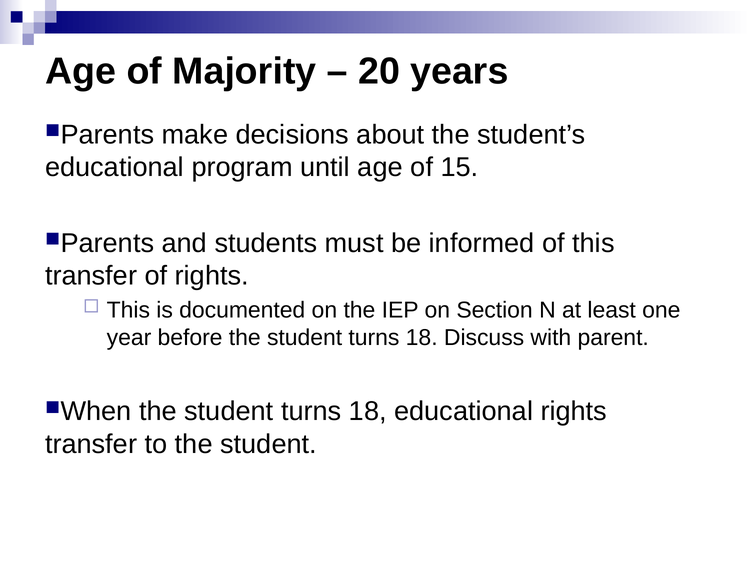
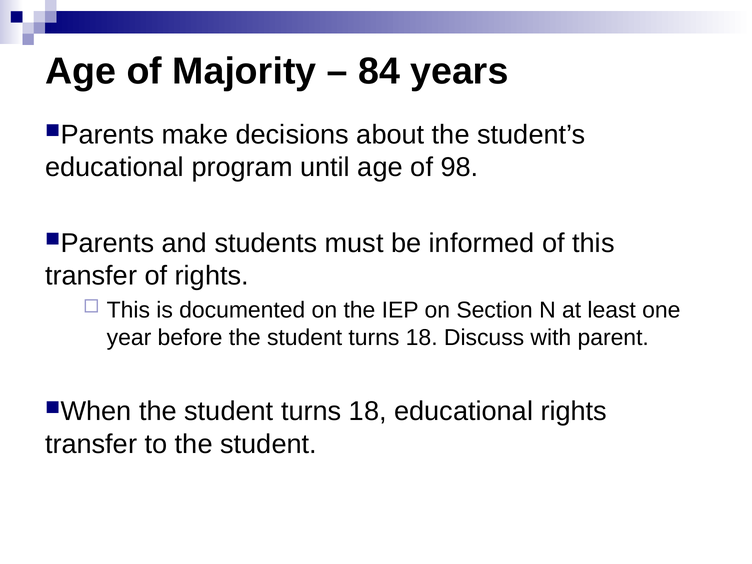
20: 20 -> 84
15: 15 -> 98
